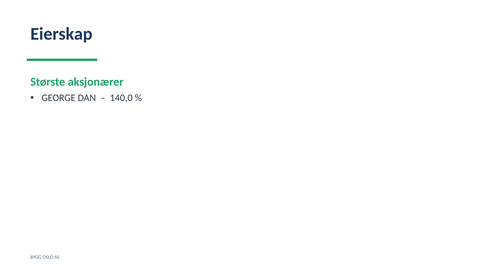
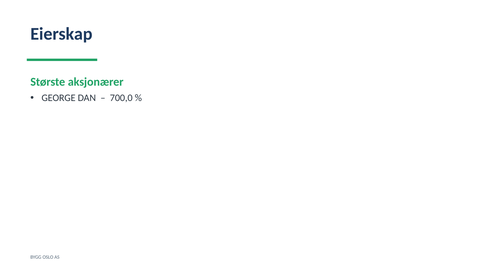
140,0: 140,0 -> 700,0
